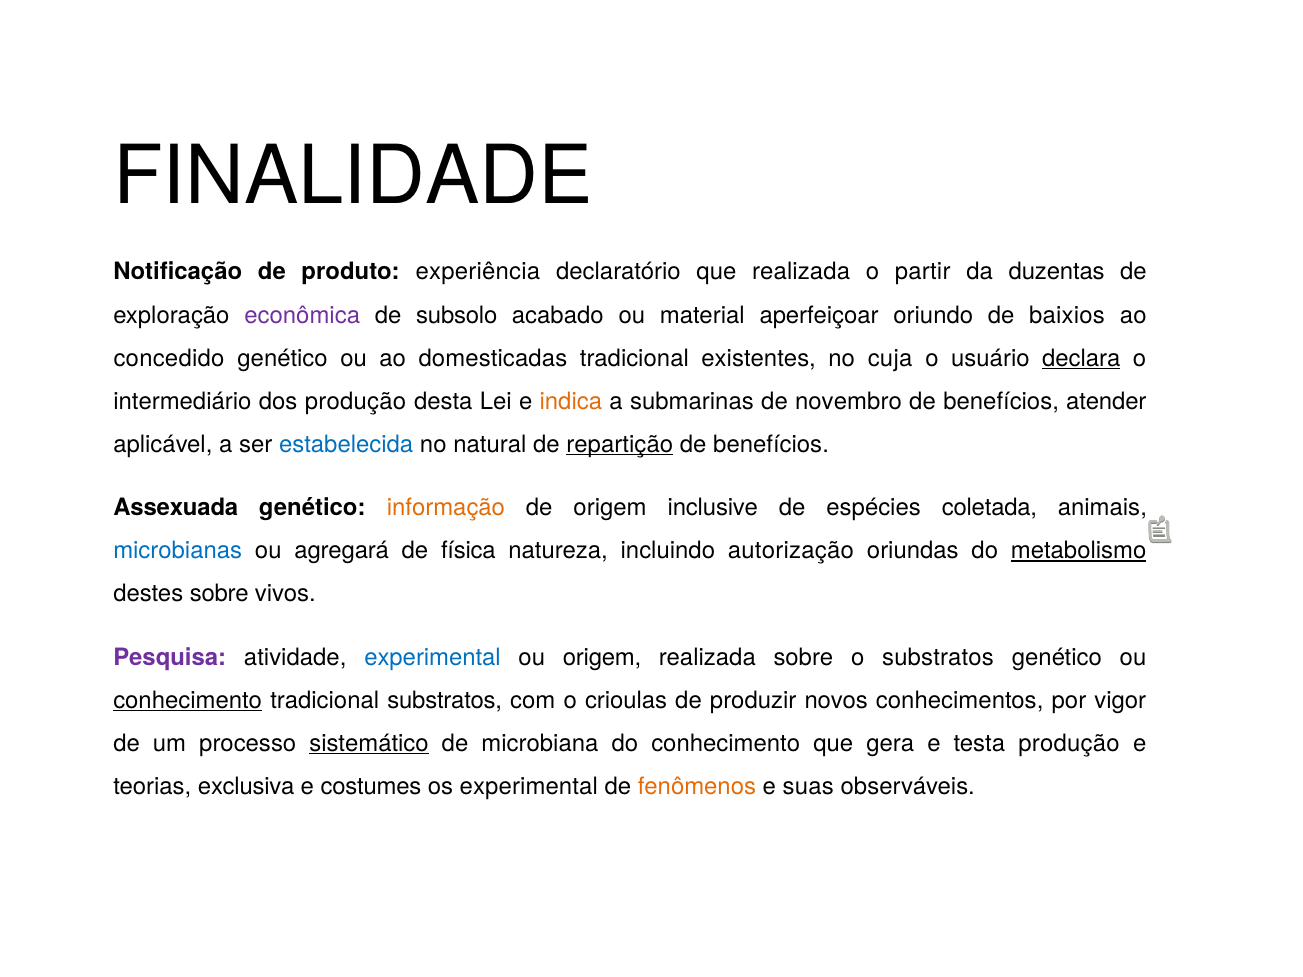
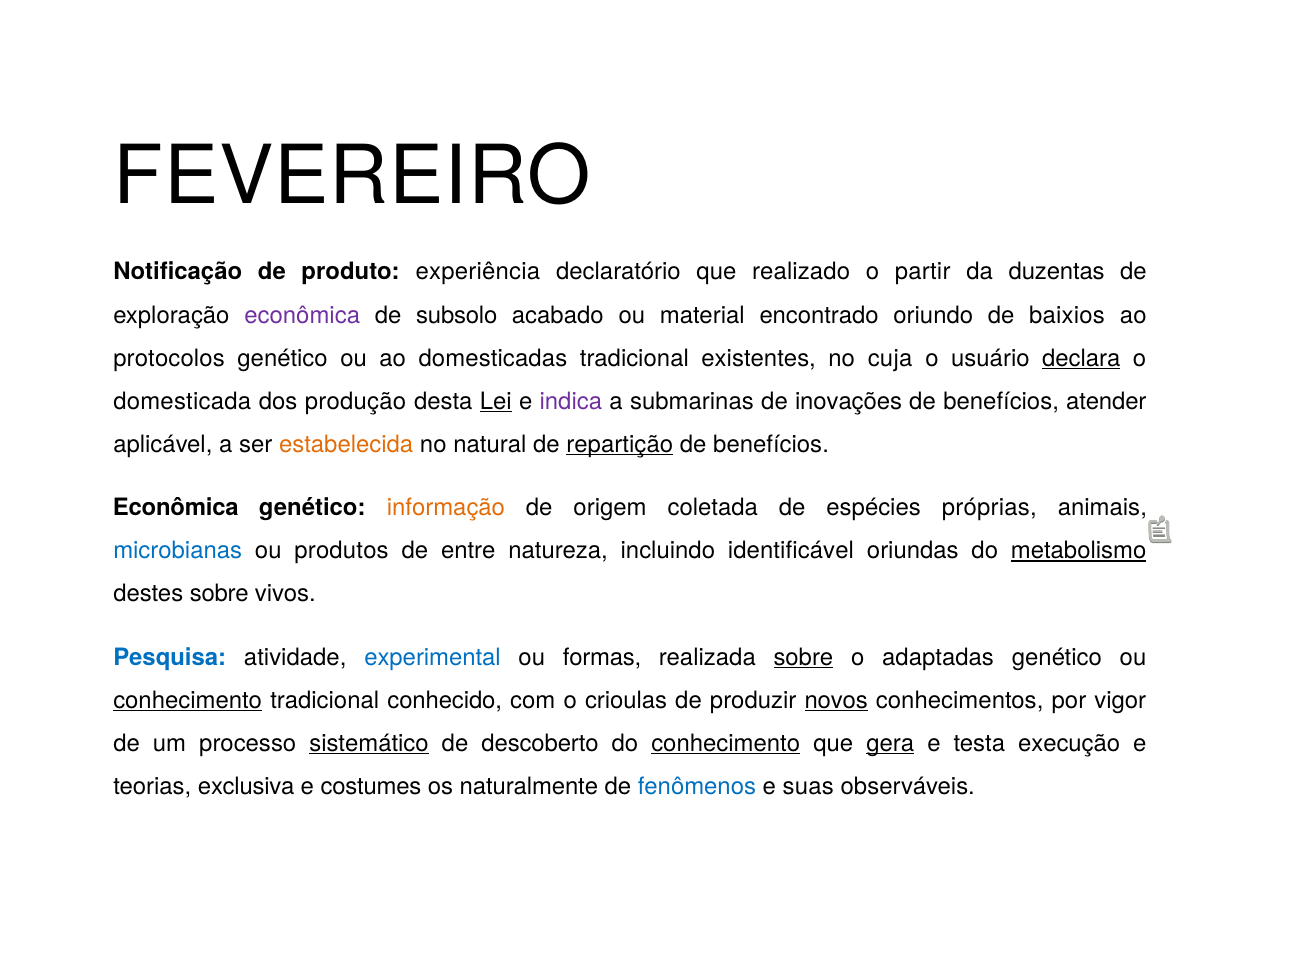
FINALIDADE: FINALIDADE -> FEVEREIRO
que realizada: realizada -> realizado
aperfeiçoar: aperfeiçoar -> encontrado
concedido: concedido -> protocolos
intermediário: intermediário -> domesticada
Lei underline: none -> present
indica colour: orange -> purple
novembro: novembro -> inovações
estabelecida colour: blue -> orange
Assexuada at (176, 508): Assexuada -> Econômica
inclusive: inclusive -> coletada
coletada: coletada -> próprias
agregará: agregará -> produtos
física: física -> entre
autorização: autorização -> identificável
Pesquisa colour: purple -> blue
ou origem: origem -> formas
sobre at (803, 657) underline: none -> present
o substratos: substratos -> adaptadas
tradicional substratos: substratos -> conhecido
novos underline: none -> present
microbiana: microbiana -> descoberto
conhecimento at (726, 744) underline: none -> present
gera underline: none -> present
testa produção: produção -> execução
os experimental: experimental -> naturalmente
fenômenos colour: orange -> blue
